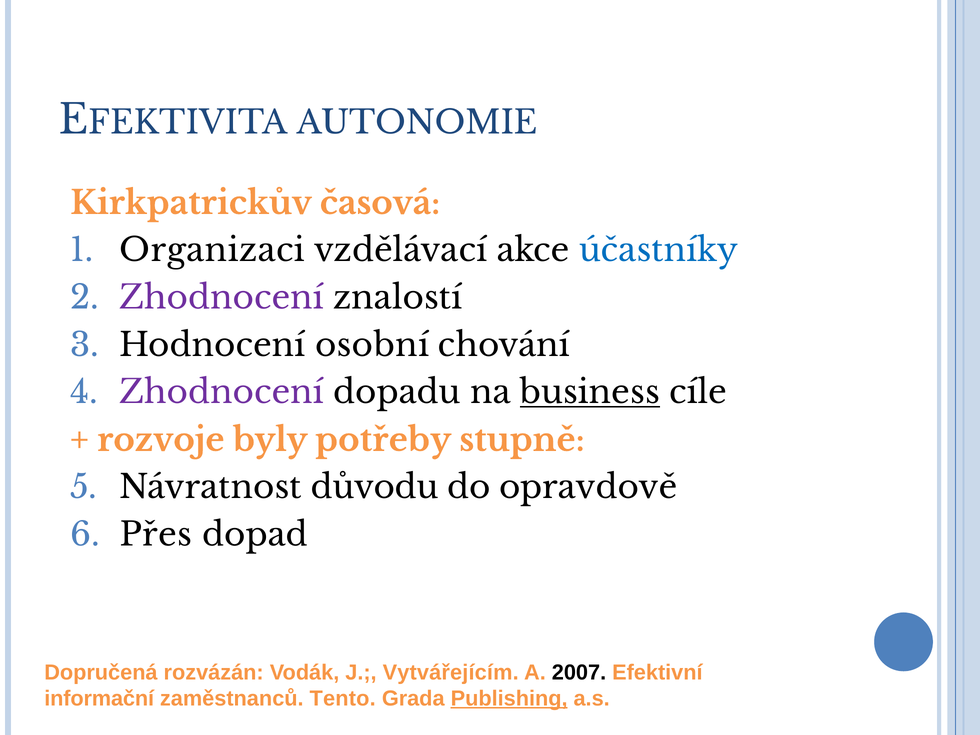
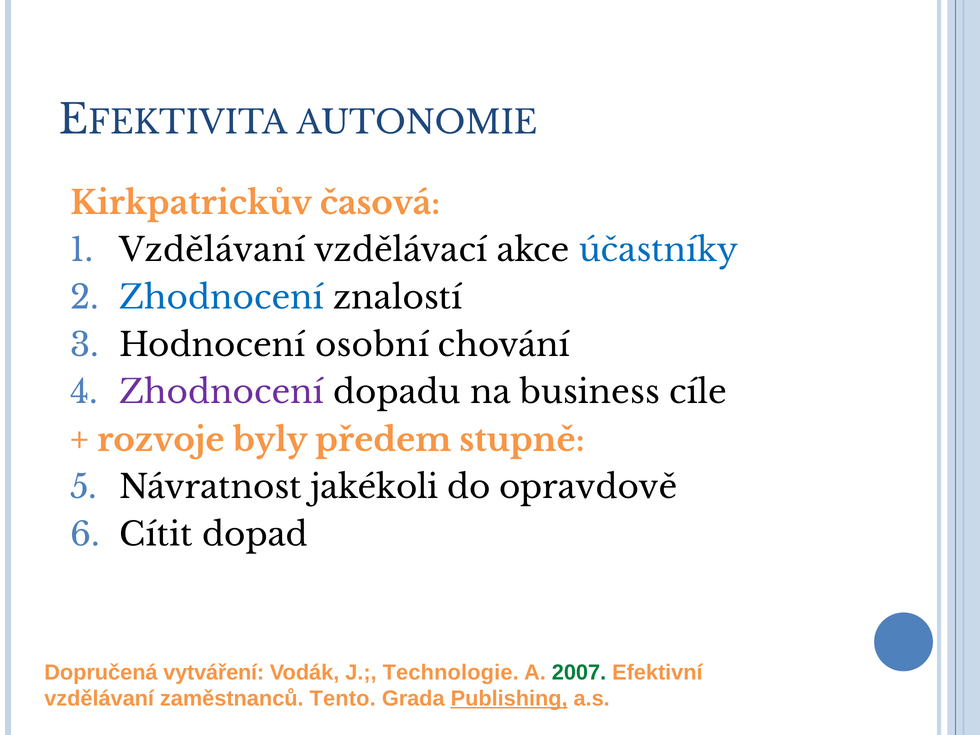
Organizaci at (212, 251): Organizaci -> Vzdělávaní
Zhodnocení at (222, 298) colour: purple -> blue
business underline: present -> none
potřeby: potřeby -> předem
důvodu: důvodu -> jakékoli
Přes: Přes -> Cítit
rozvázán: rozvázán -> vytváření
Vytvářejícím: Vytvářejícím -> Technologie
2007 colour: black -> green
informační at (99, 699): informační -> vzdělávaní
